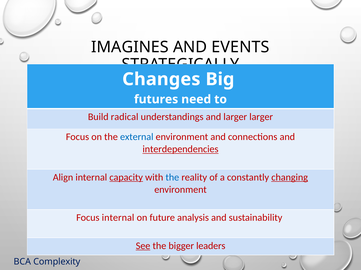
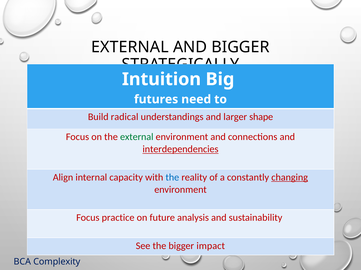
IMAGINES at (130, 47): IMAGINES -> EXTERNAL
AND EVENTS: EVENTS -> BIGGER
Changes: Changes -> Intuition
larger larger: larger -> shape
external at (137, 137) colour: blue -> green
capacity underline: present -> none
Focus internal: internal -> practice
See underline: present -> none
leaders: leaders -> impact
